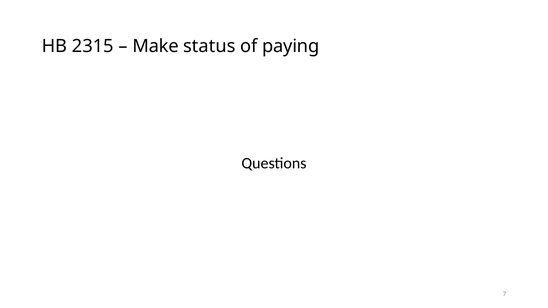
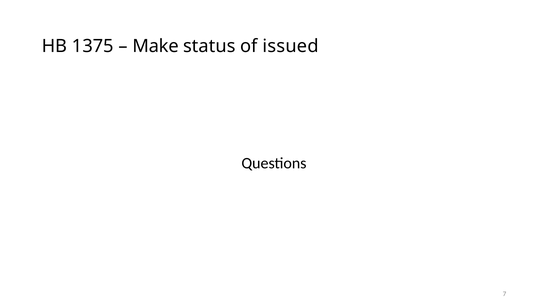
2315: 2315 -> 1375
paying: paying -> issued
